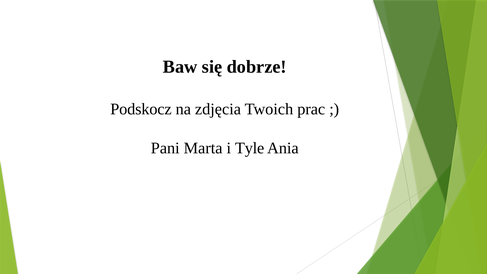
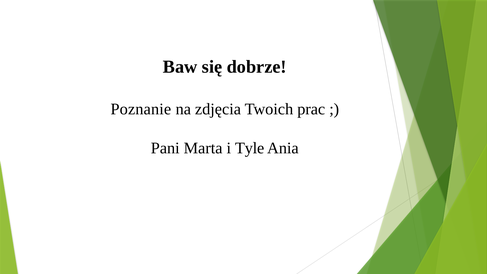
Podskocz: Podskocz -> Poznanie
